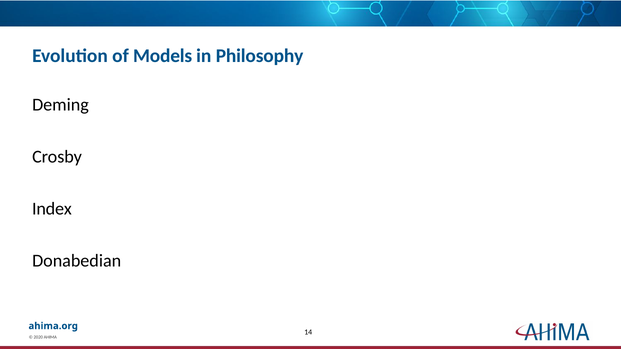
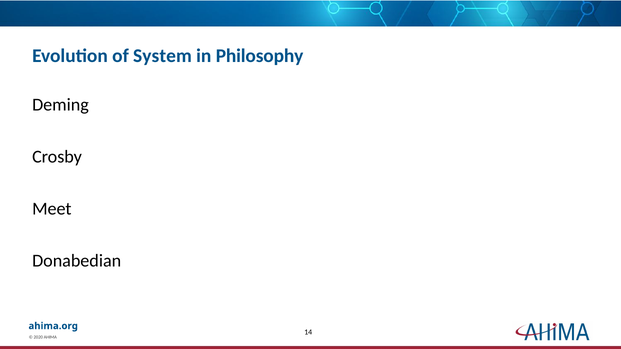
Models: Models -> System
Index: Index -> Meet
